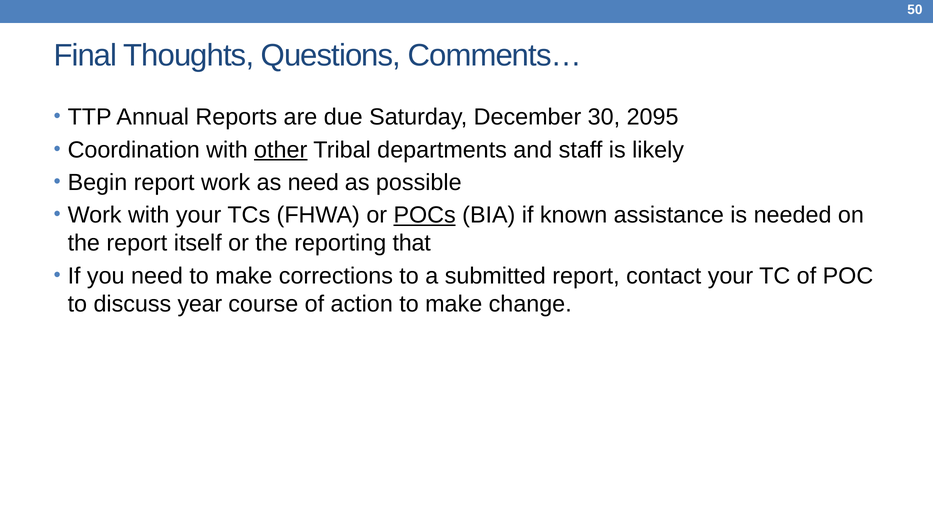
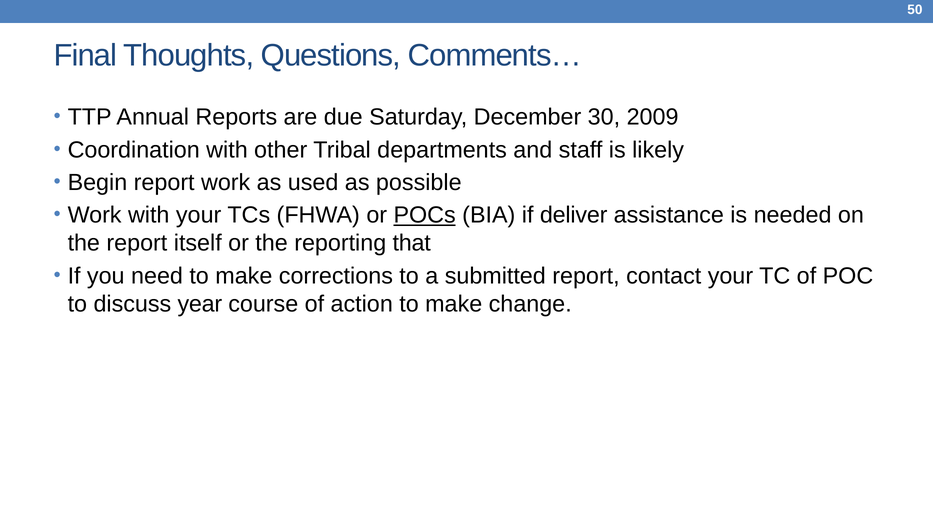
2095: 2095 -> 2009
other underline: present -> none
as need: need -> used
known: known -> deliver
